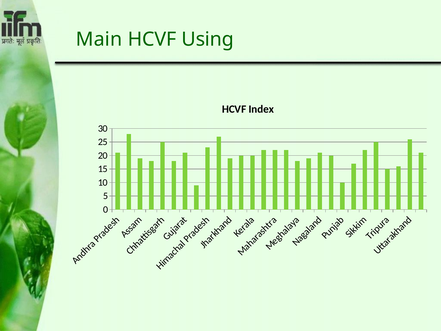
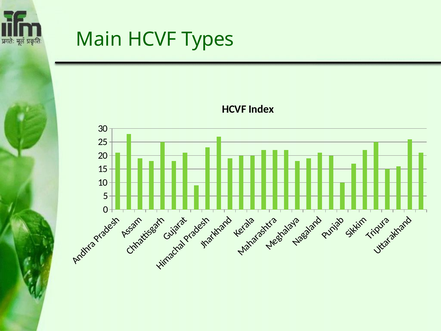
Using: Using -> Types
